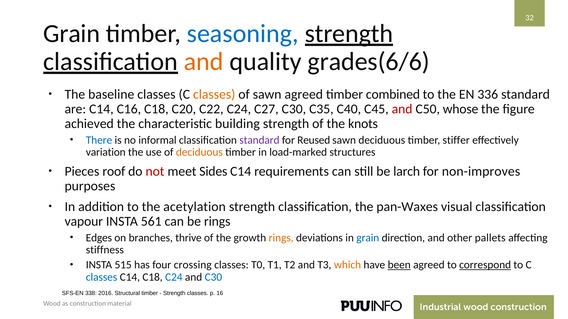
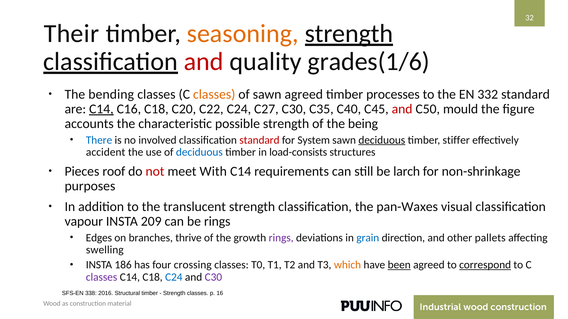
Grain at (72, 34): Grain -> Their
seasoning colour: blue -> orange
and at (204, 62) colour: orange -> red
grades(6/6: grades(6/6 -> grades(1/6
baseline: baseline -> bending
combined: combined -> processes
336: 336 -> 332
C14 at (101, 109) underline: none -> present
whose: whose -> mould
achieved: achieved -> accounts
building: building -> possible
knots: knots -> being
informal: informal -> involved
standard at (259, 140) colour: purple -> red
Reused: Reused -> System
deciduous at (382, 140) underline: none -> present
variation: variation -> accident
deciduous at (199, 152) colour: orange -> blue
load-marked: load-marked -> load-consists
Sides: Sides -> With
non-improves: non-improves -> non-shrinkage
acetylation: acetylation -> translucent
561: 561 -> 209
rings at (281, 238) colour: orange -> purple
stiffness: stiffness -> swelling
515: 515 -> 186
classes at (102, 277) colour: blue -> purple
C30 at (213, 277) colour: blue -> purple
